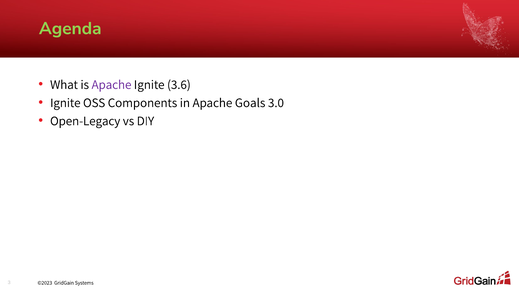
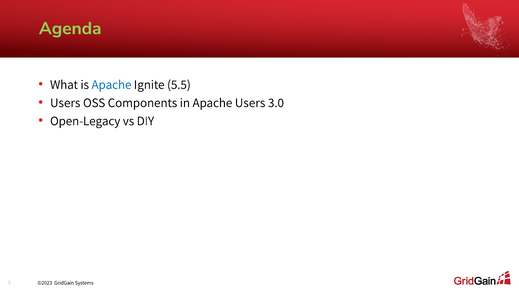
Apache at (112, 85) colour: purple -> blue
3.6: 3.6 -> 5.5
Ignite at (65, 103): Ignite -> Users
Apache Goals: Goals -> Users
